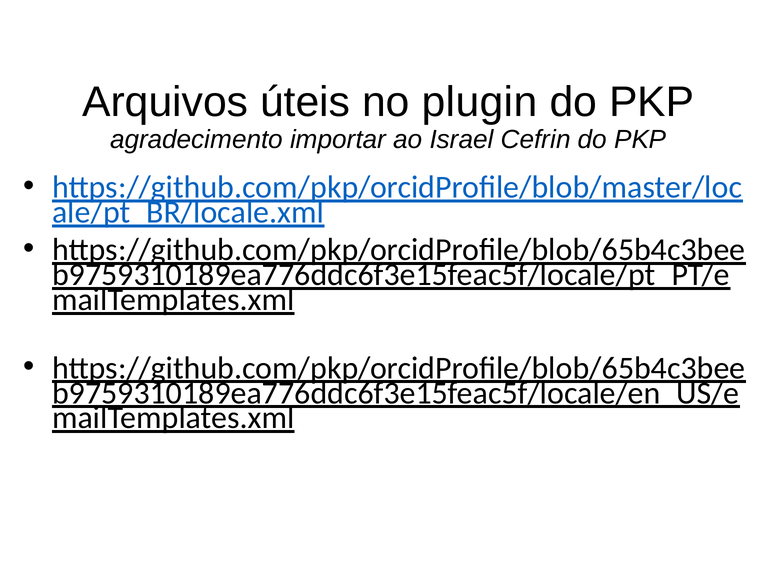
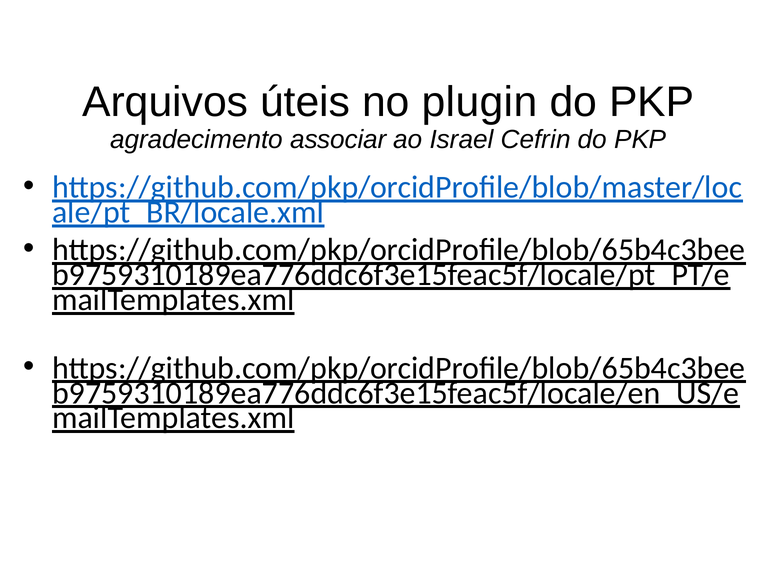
importar: importar -> associar
